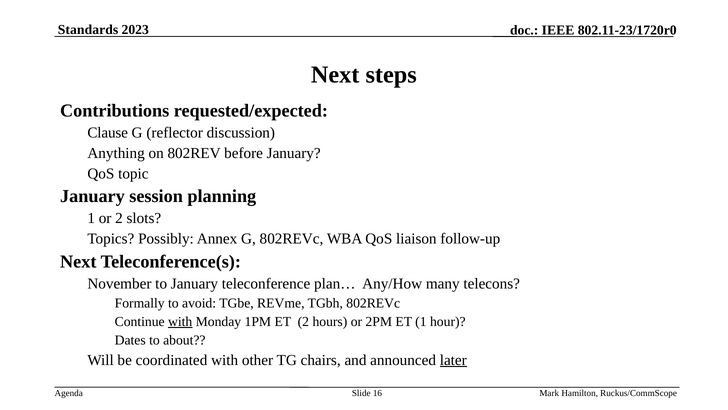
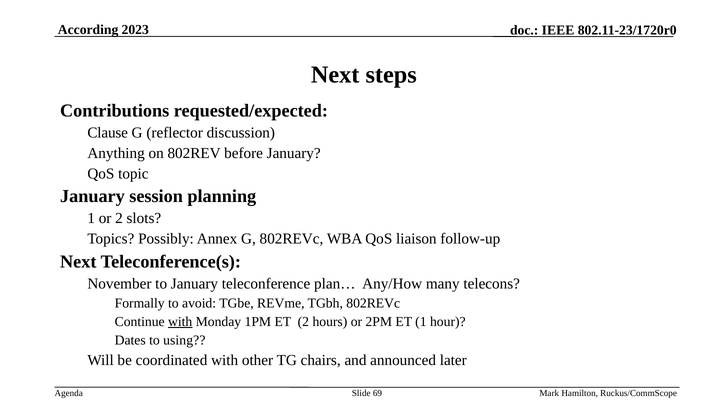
Standards: Standards -> According
about: about -> using
later underline: present -> none
16: 16 -> 69
